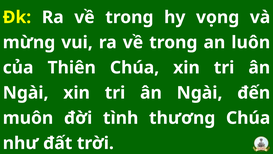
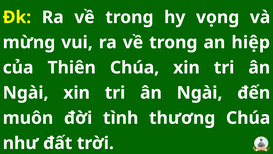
luôn: luôn -> hiệp
